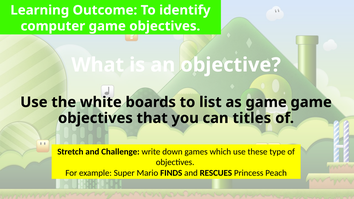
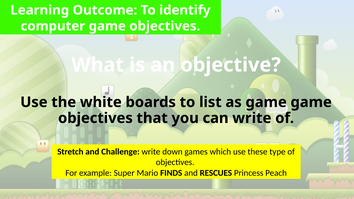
can titles: titles -> write
